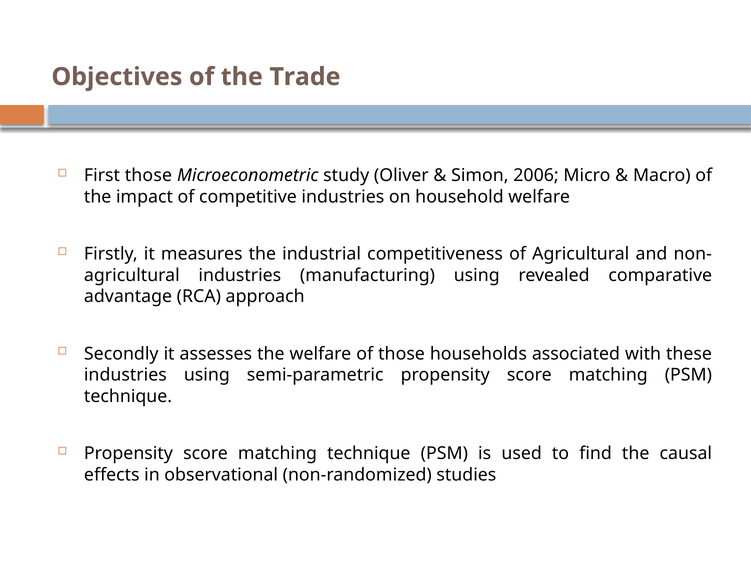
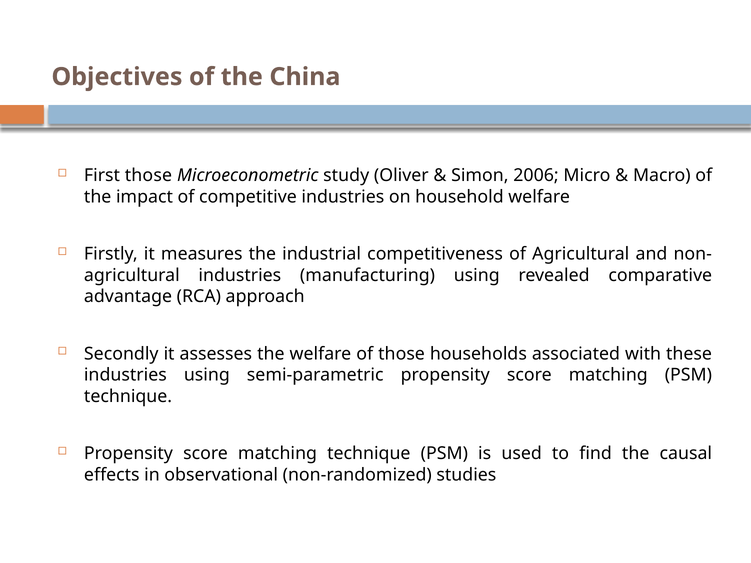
Trade: Trade -> China
